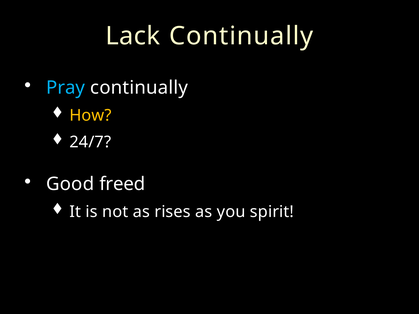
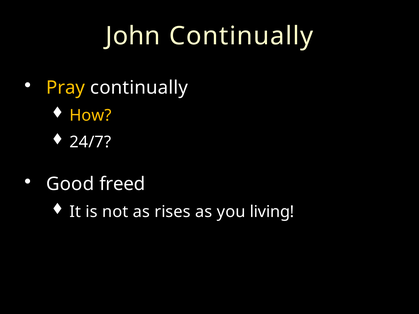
Lack: Lack -> John
Pray colour: light blue -> yellow
spirit: spirit -> living
